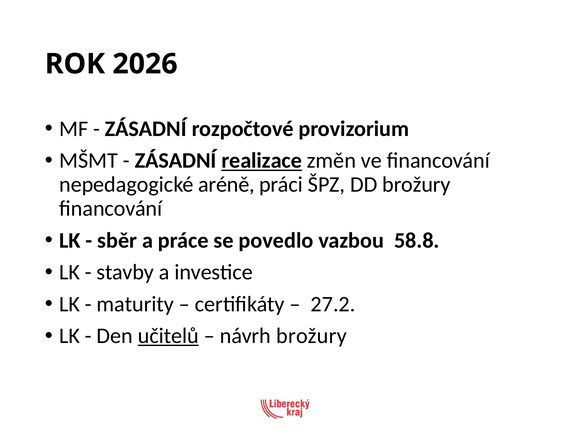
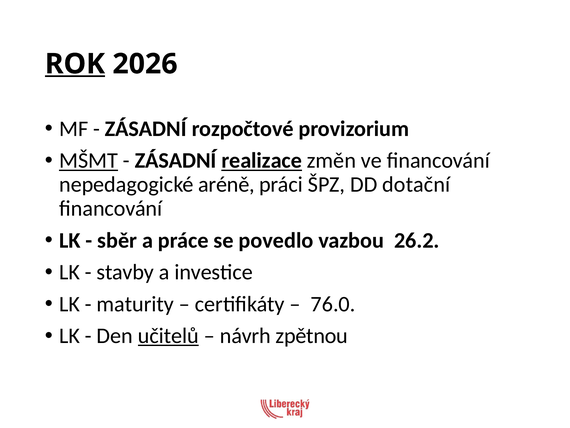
ROK underline: none -> present
MŠMT underline: none -> present
DD brožury: brožury -> dotační
58.8: 58.8 -> 26.2
27.2: 27.2 -> 76.0
návrh brožury: brožury -> zpětnou
